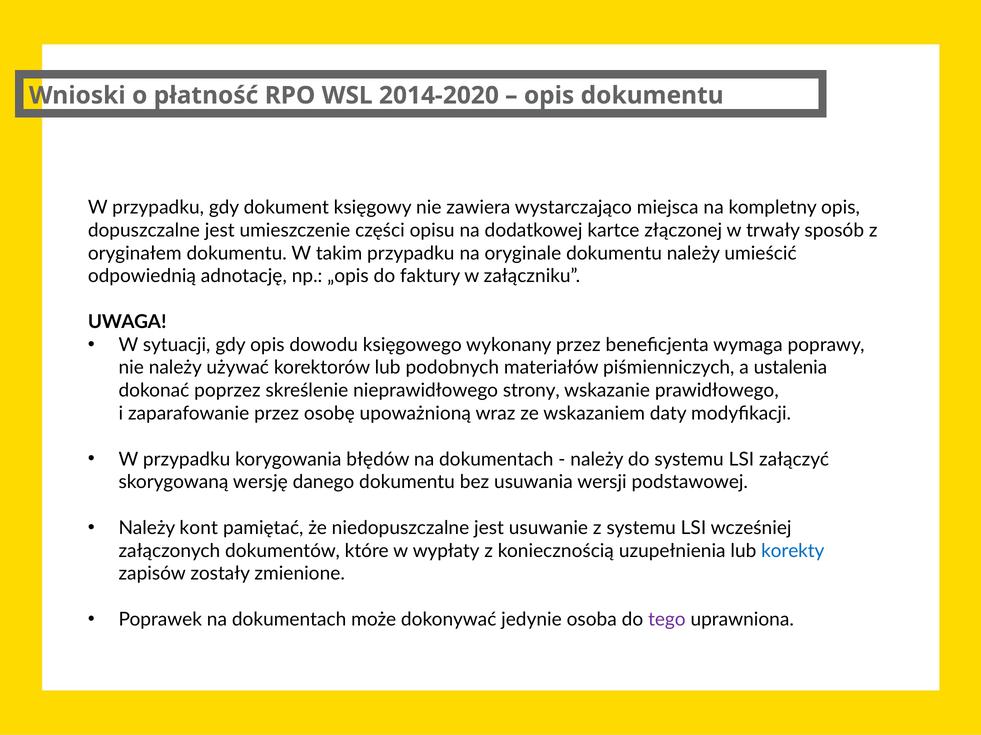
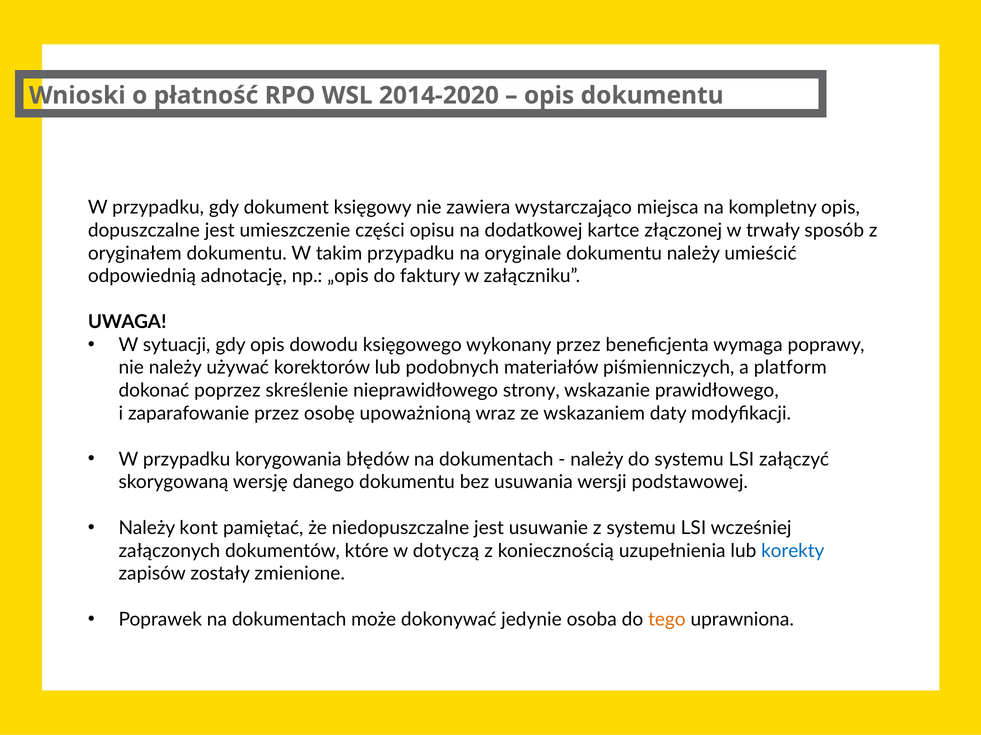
ustalenia: ustalenia -> platform
wypłaty: wypłaty -> dotyczą
tego colour: purple -> orange
